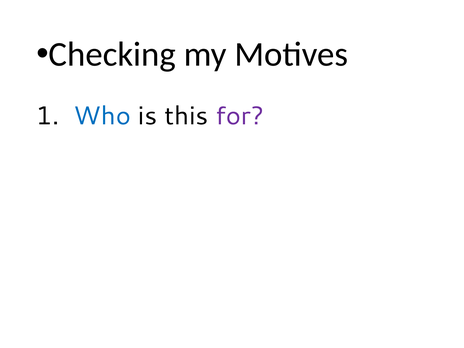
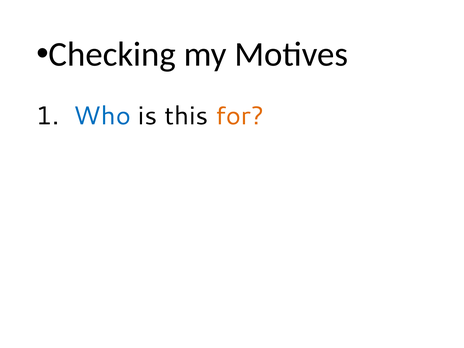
for colour: purple -> orange
